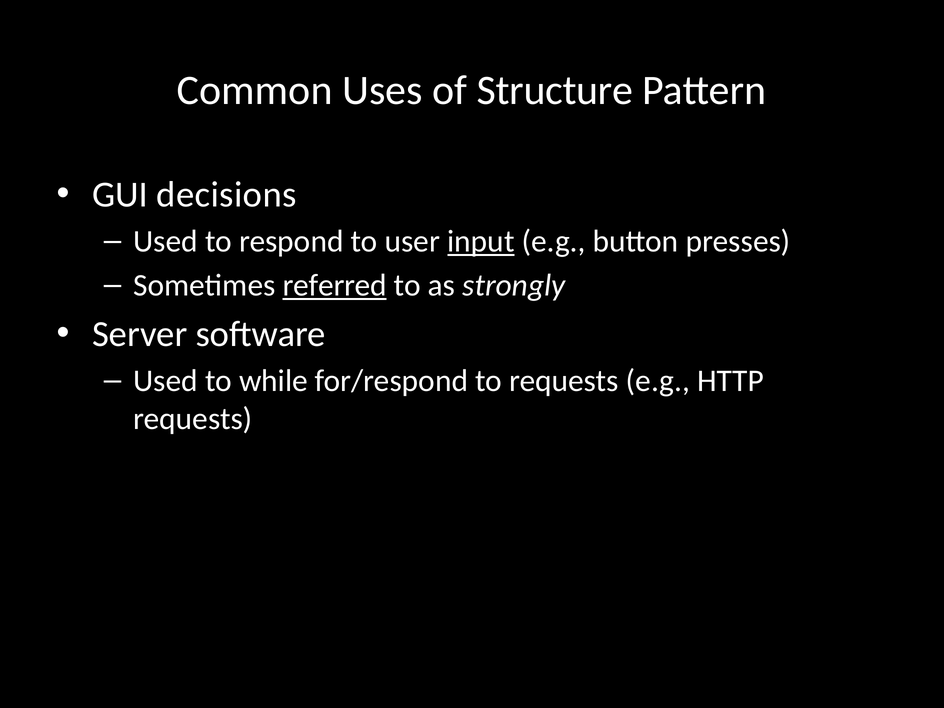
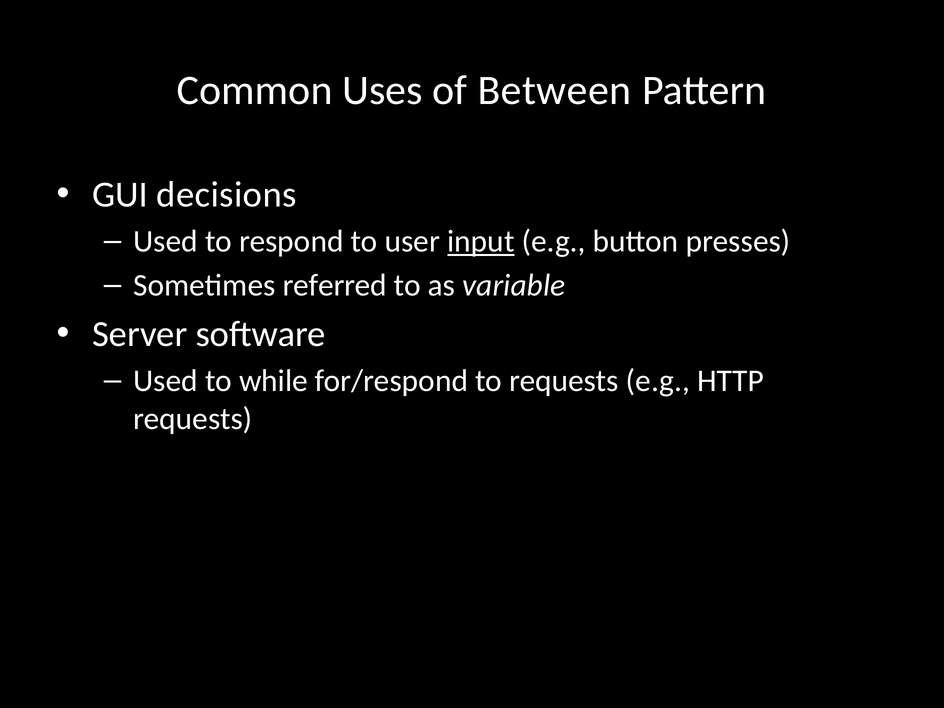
Structure: Structure -> Between
referred underline: present -> none
strongly: strongly -> variable
